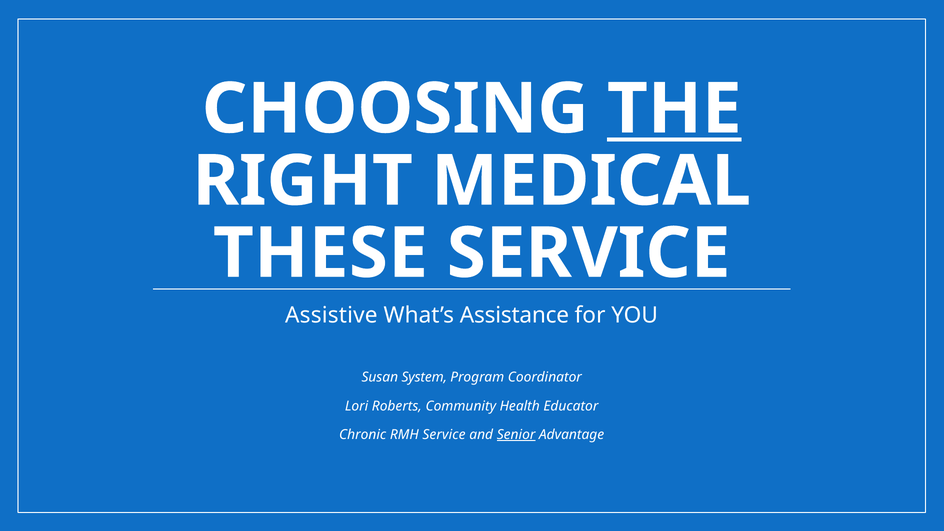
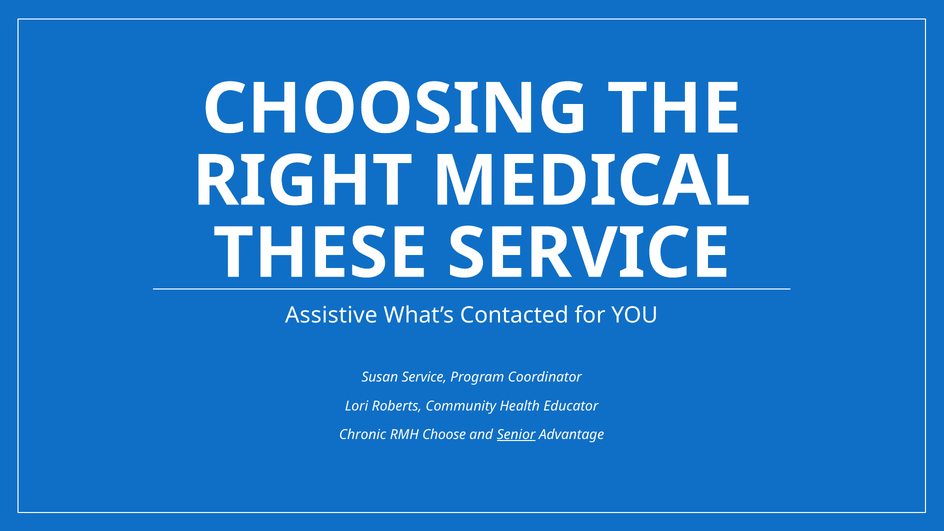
THE underline: present -> none
Assistance: Assistance -> Contacted
Susan System: System -> Service
RMH Service: Service -> Choose
